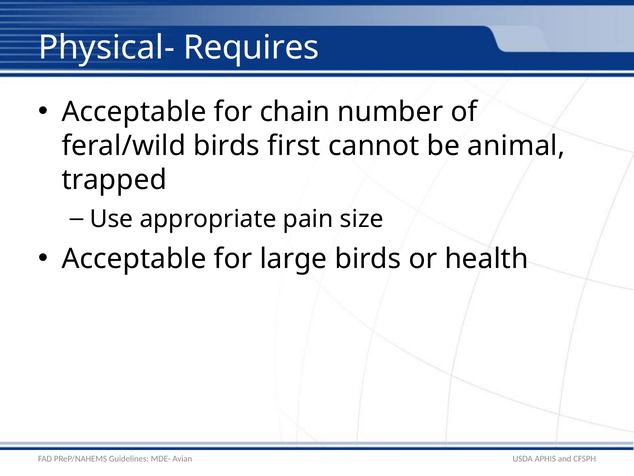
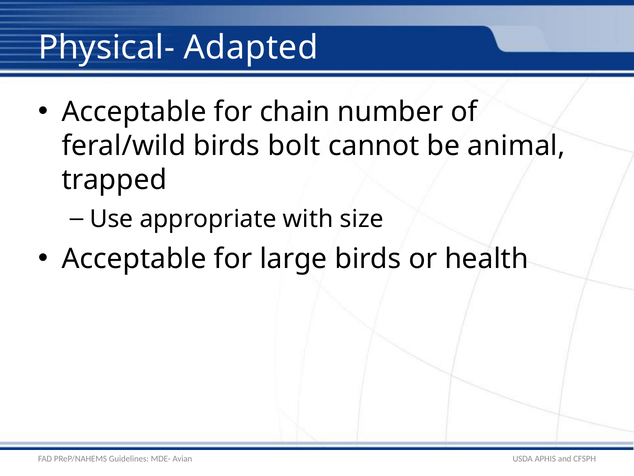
Requires: Requires -> Adapted
first: first -> bolt
pain: pain -> with
